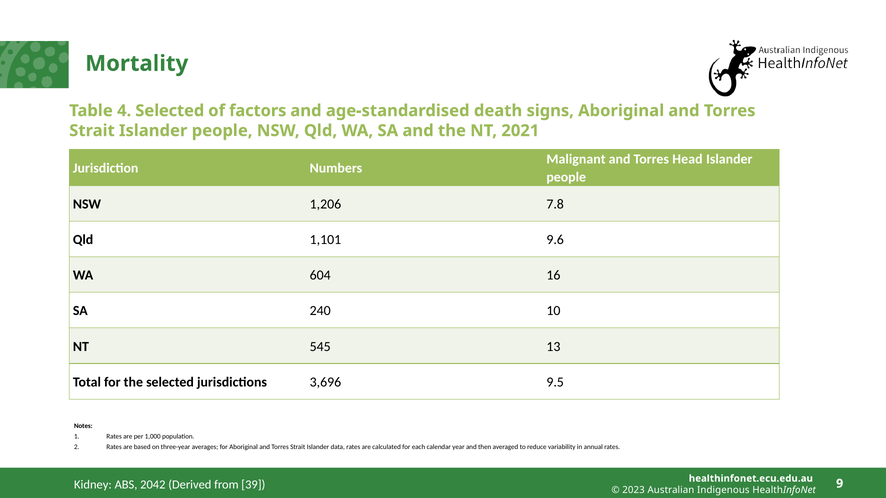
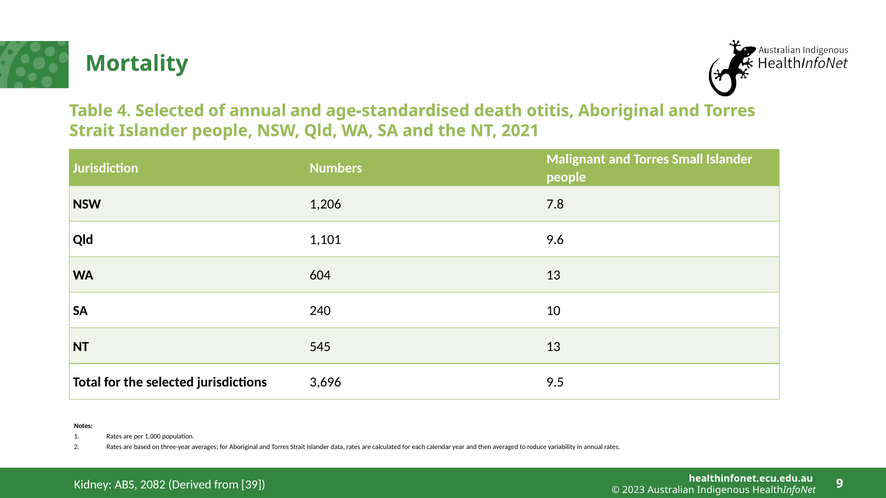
of factors: factors -> annual
signs: signs -> otitis
Head: Head -> Small
604 16: 16 -> 13
2042: 2042 -> 2082
